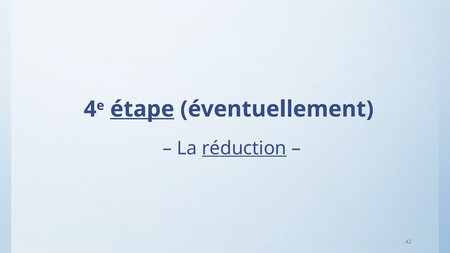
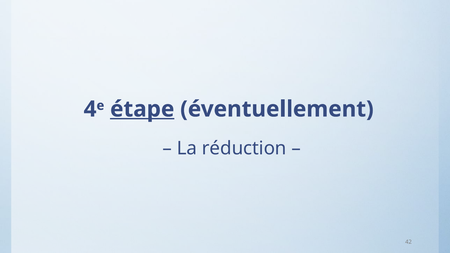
réduction underline: present -> none
